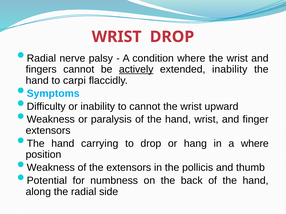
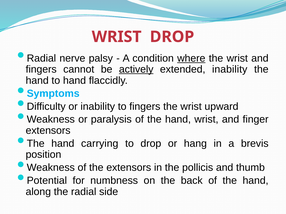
where at (191, 58) underline: none -> present
to carpi: carpi -> hand
to cannot: cannot -> fingers
a where: where -> brevis
